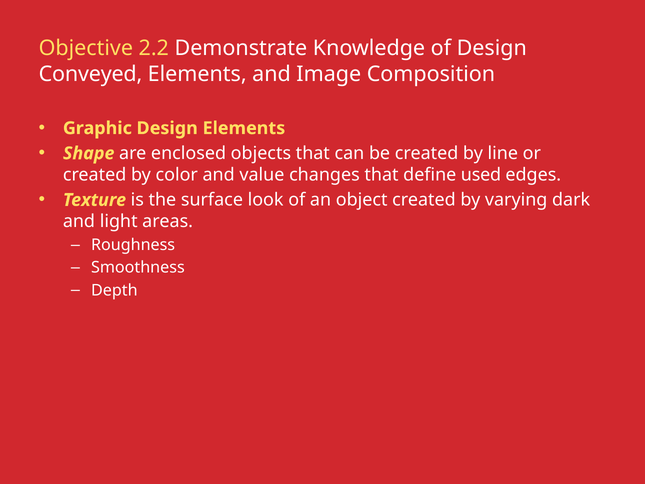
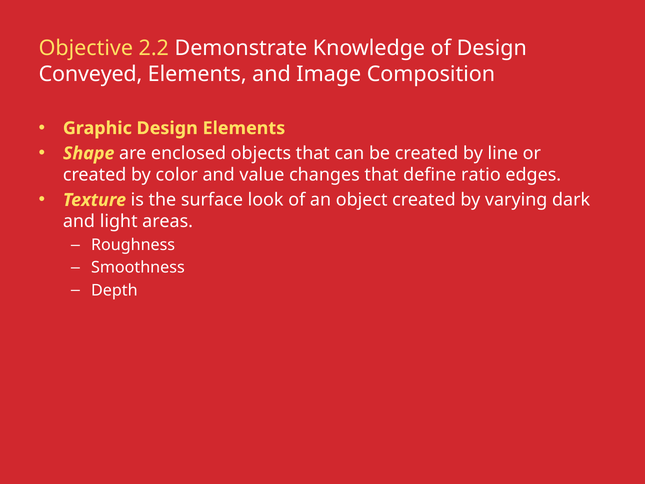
used: used -> ratio
